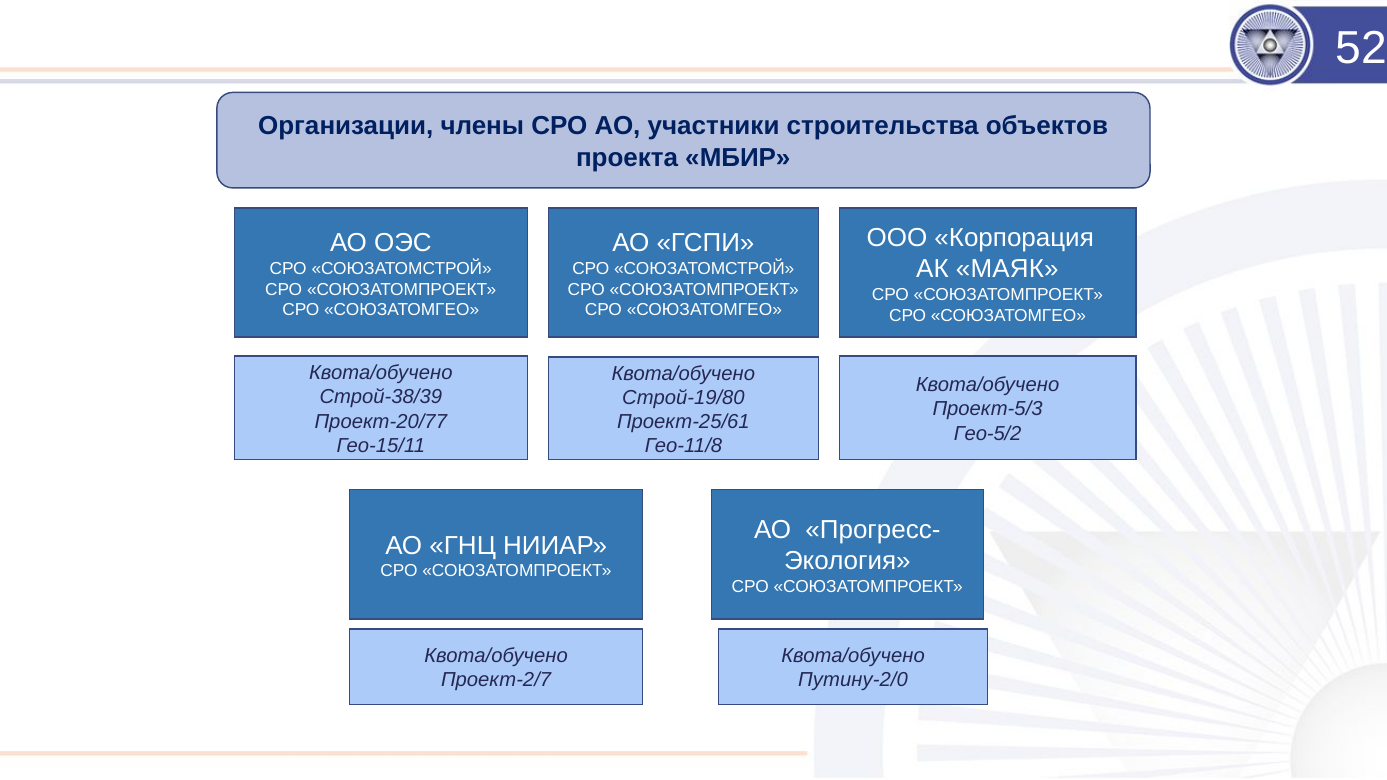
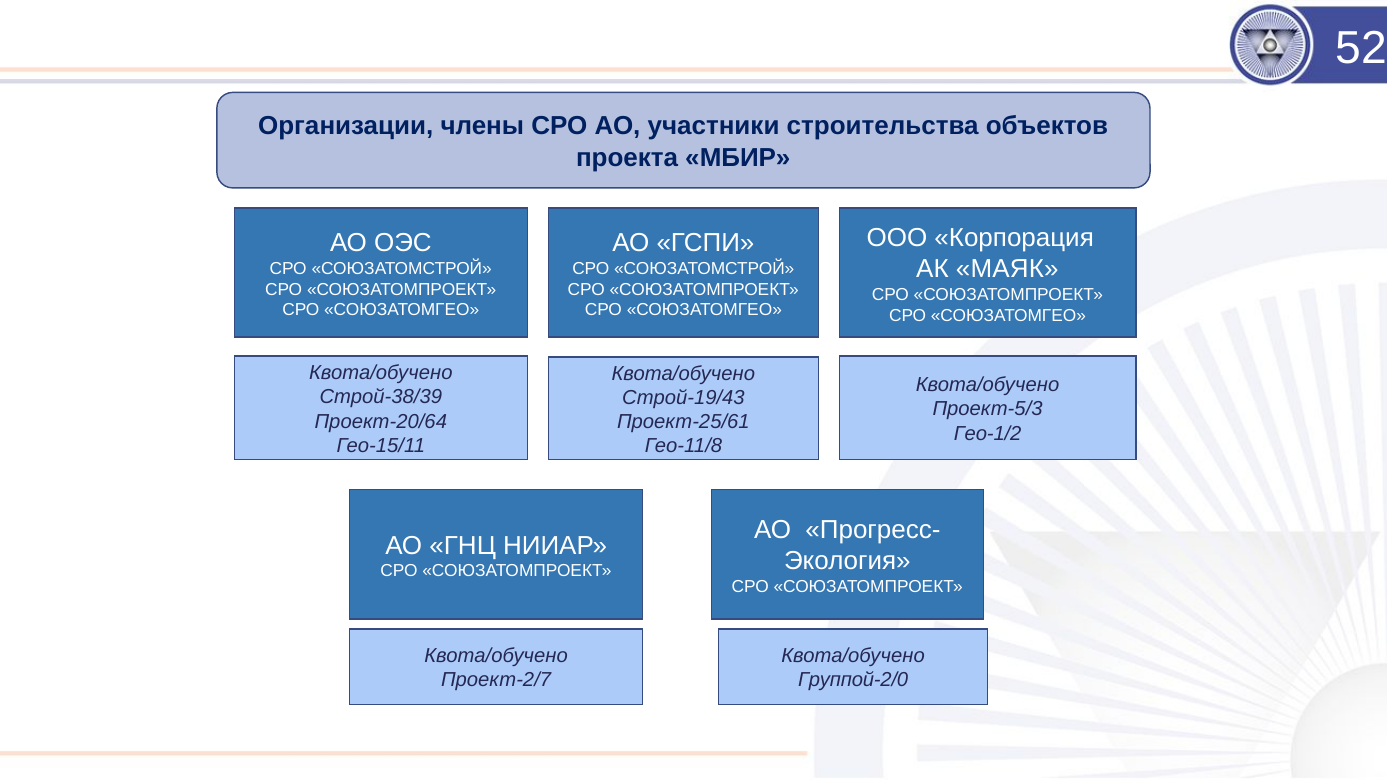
Строй-19/80: Строй-19/80 -> Строй-19/43
Проект-20/77: Проект-20/77 -> Проект-20/64
Гео-5/2: Гео-5/2 -> Гео-1/2
Путину-2/0: Путину-2/0 -> Группой-2/0
